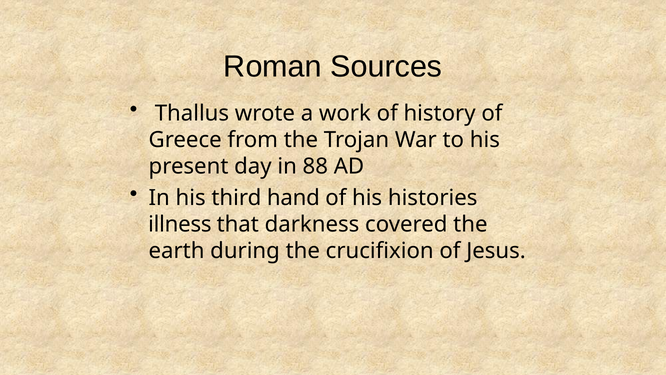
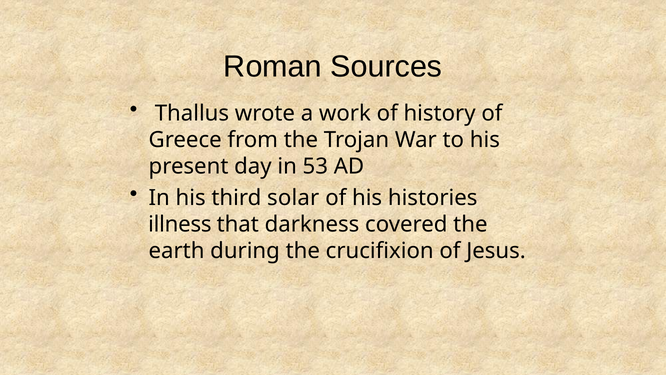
88: 88 -> 53
hand: hand -> solar
